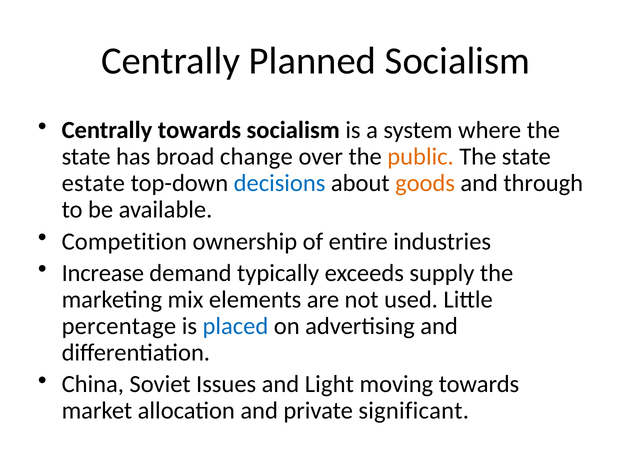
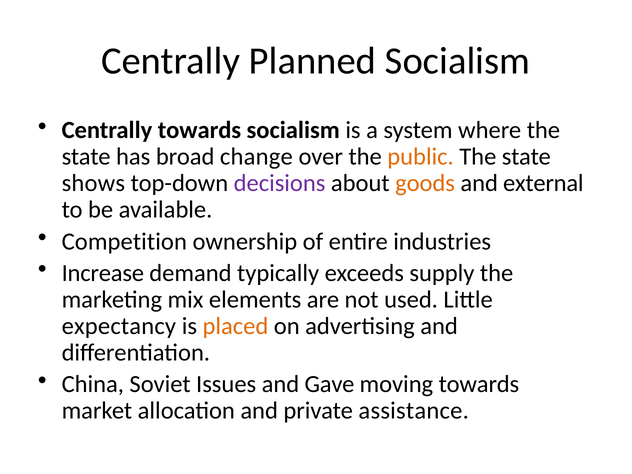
estate: estate -> shows
decisions colour: blue -> purple
through: through -> external
percentage: percentage -> expectancy
placed colour: blue -> orange
Light: Light -> Gave
significant: significant -> assistance
